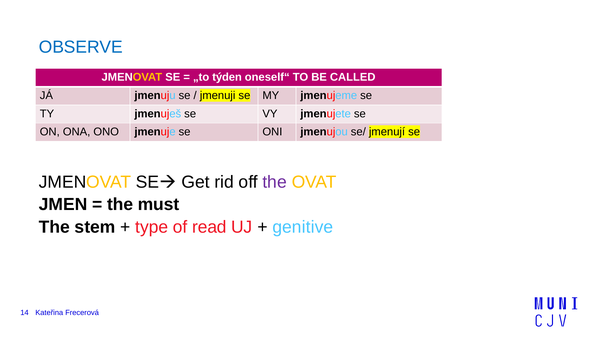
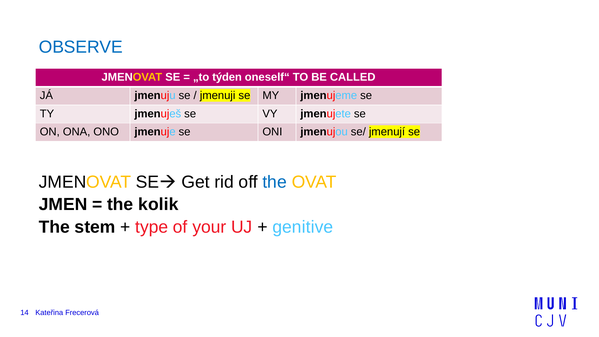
the at (275, 182) colour: purple -> blue
must: must -> kolik
read: read -> your
